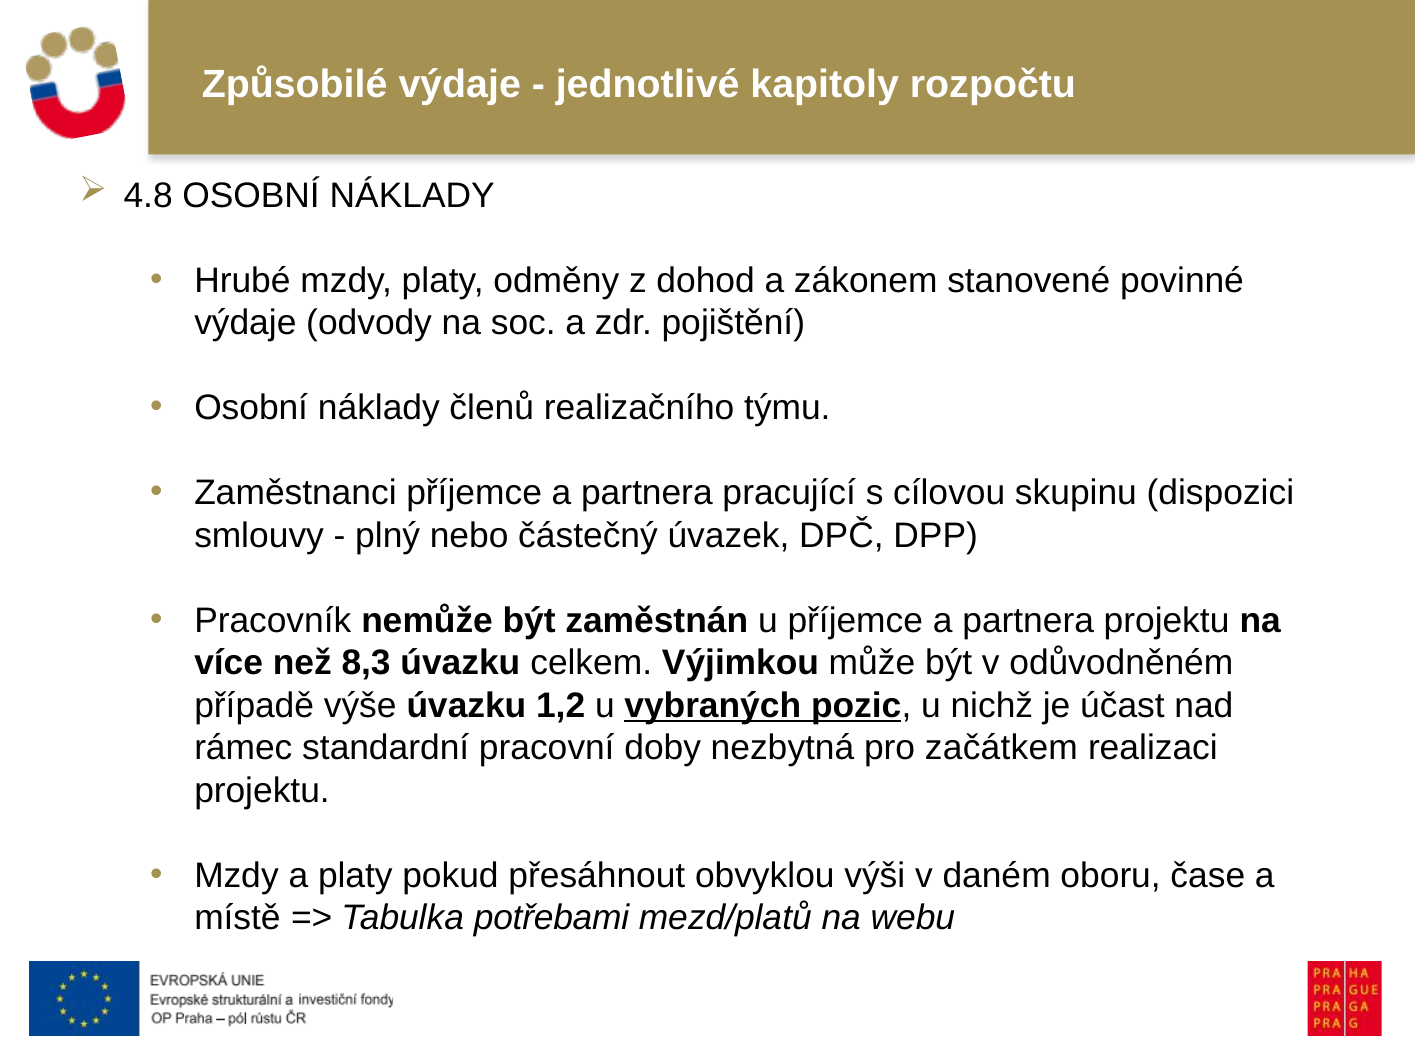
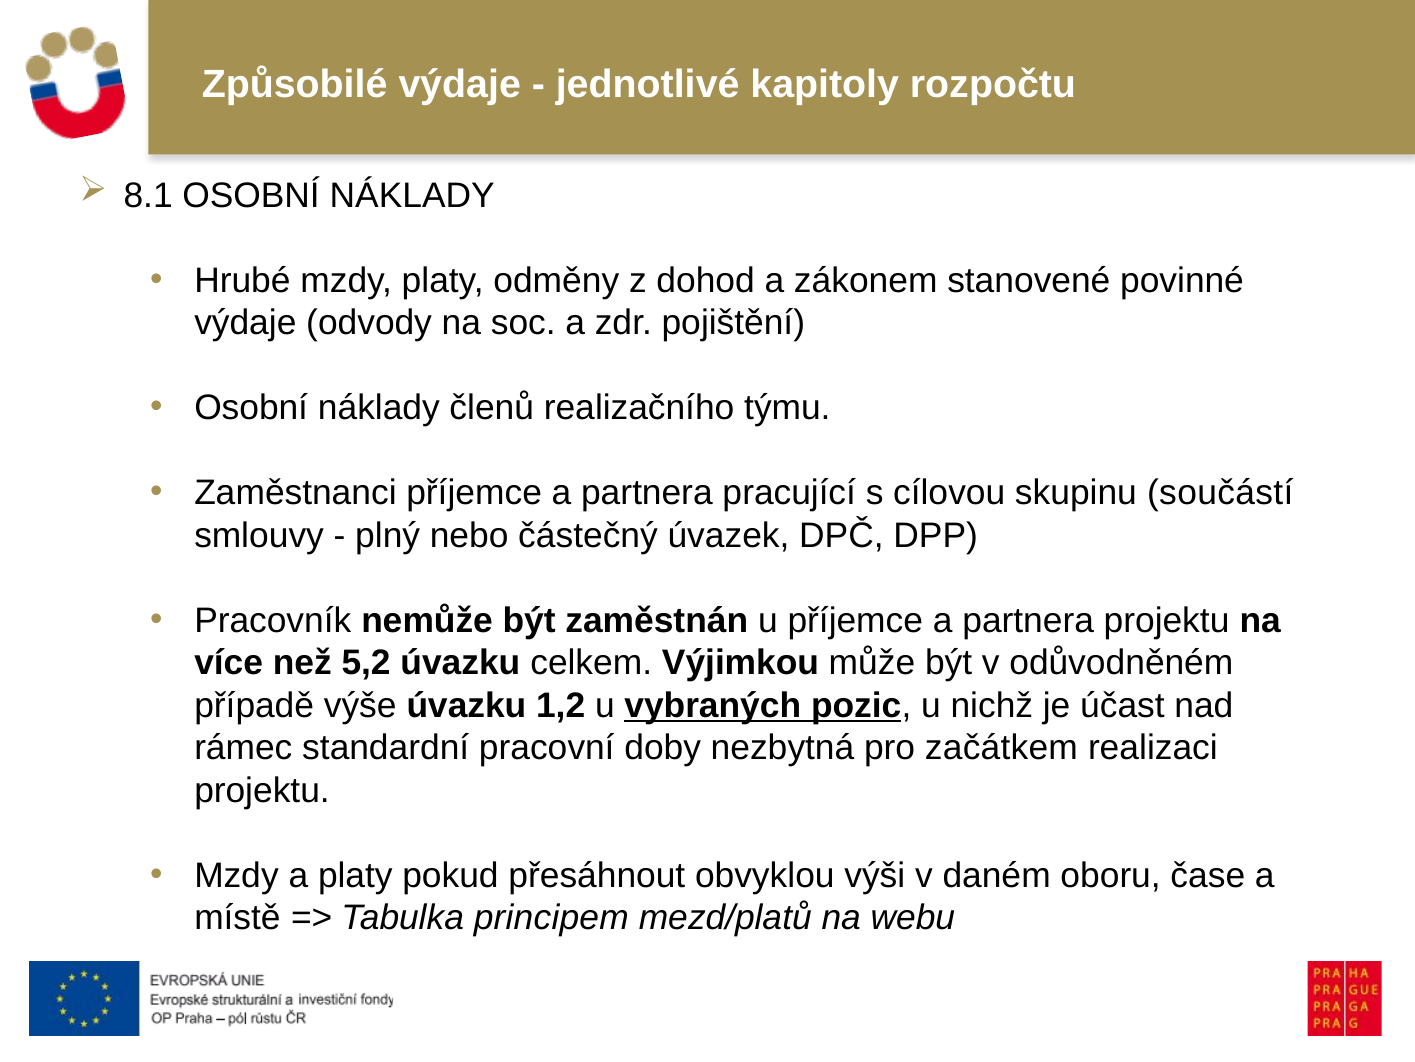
4.8: 4.8 -> 8.1
dispozici: dispozici -> součástí
8,3: 8,3 -> 5,2
potřebami: potřebami -> principem
